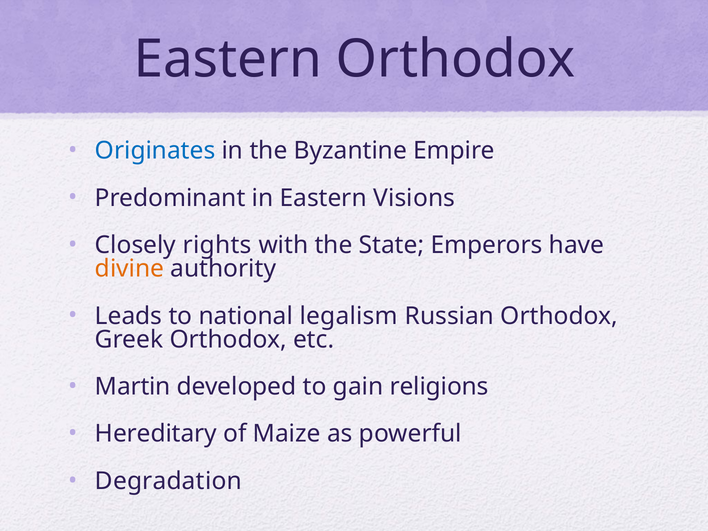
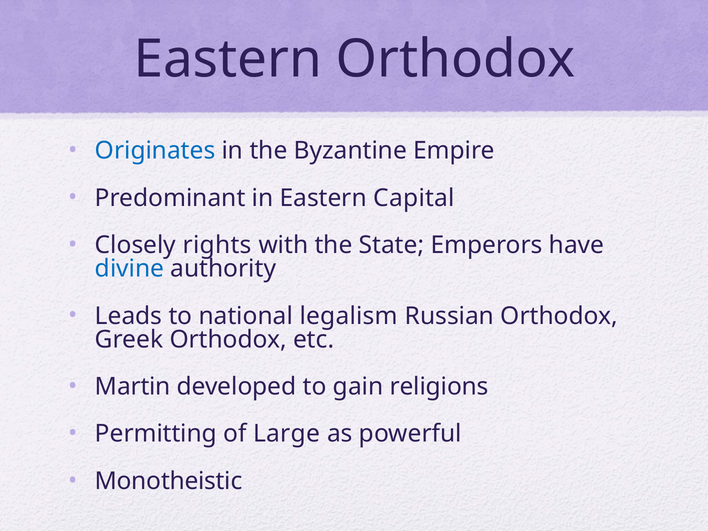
Visions: Visions -> Capital
divine colour: orange -> blue
Hereditary: Hereditary -> Permitting
Maize: Maize -> Large
Degradation: Degradation -> Monotheistic
